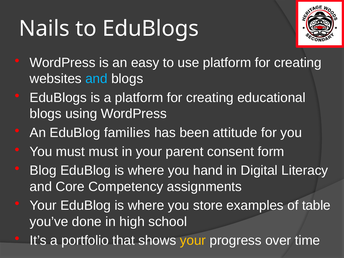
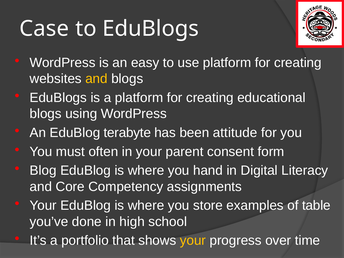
Nails: Nails -> Case
and at (96, 79) colour: light blue -> yellow
families: families -> terabyte
must must: must -> often
